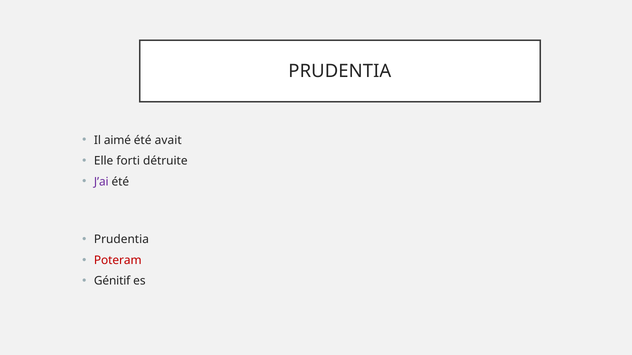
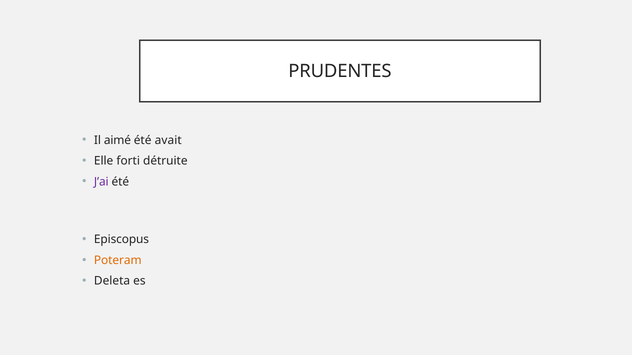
PRUDENTIA at (340, 71): PRUDENTIA -> PRUDENTES
Prudentia at (121, 240): Prudentia -> Episcopus
Poteram colour: red -> orange
Génitif: Génitif -> Deleta
